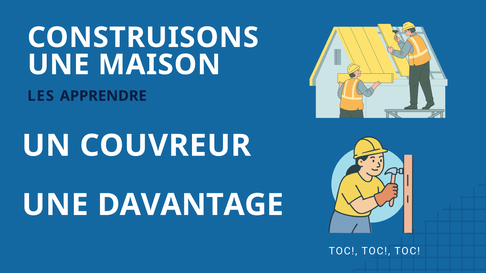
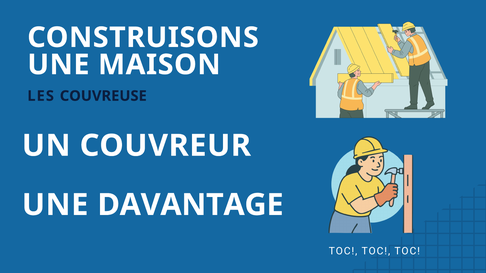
APPRENDRE: APPRENDRE -> COUVREUSE
